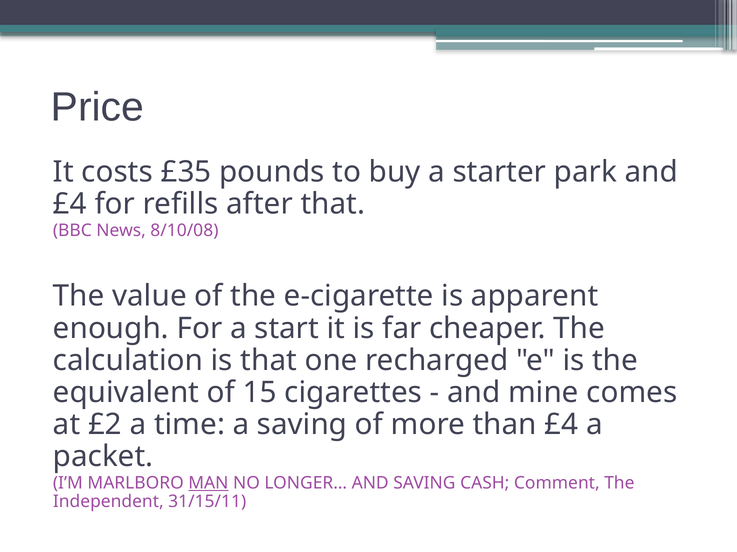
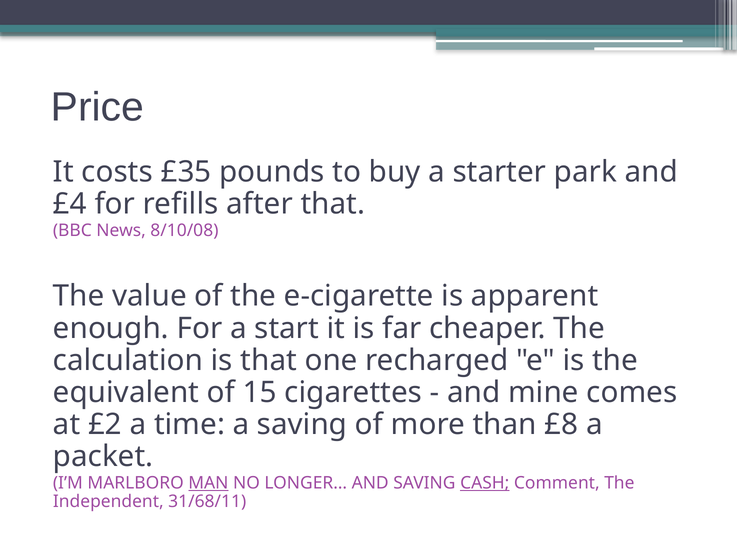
than £4: £4 -> £8
CASH underline: none -> present
31/15/11: 31/15/11 -> 31/68/11
